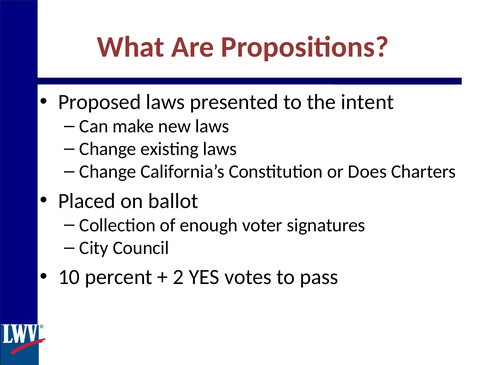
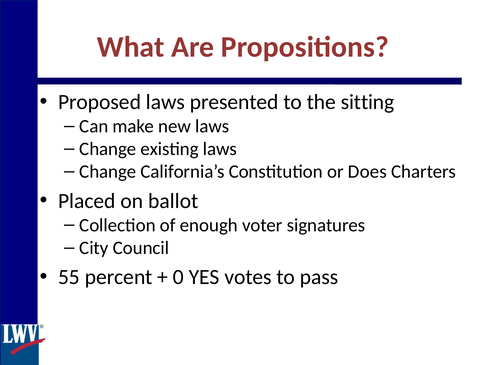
intent: intent -> sitting
10: 10 -> 55
2: 2 -> 0
